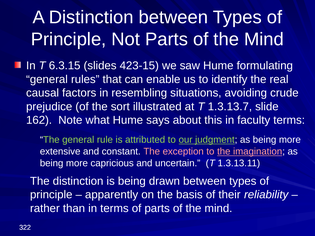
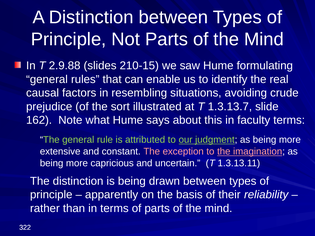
6.3.15: 6.3.15 -> 2.9.88
423-15: 423-15 -> 210-15
